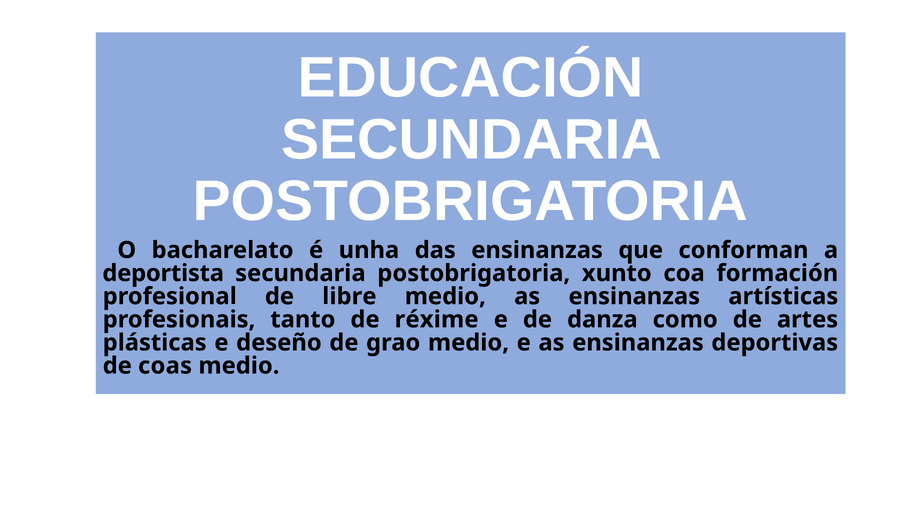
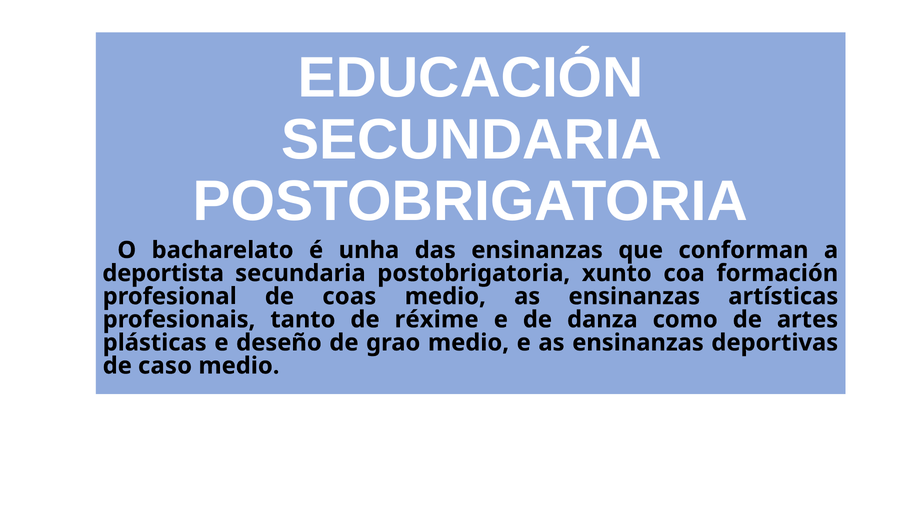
libre: libre -> coas
coas: coas -> caso
